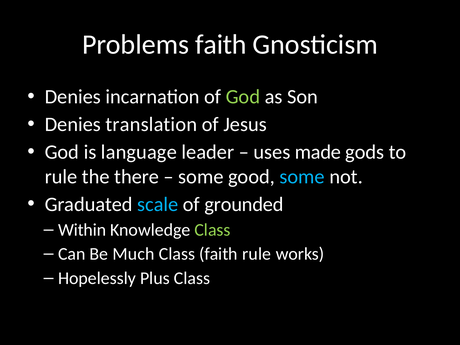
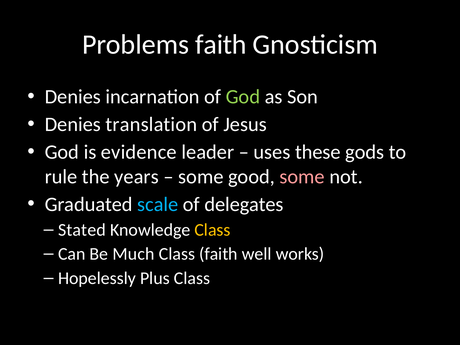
language: language -> evidence
made: made -> these
there: there -> years
some at (302, 177) colour: light blue -> pink
grounded: grounded -> delegates
Within: Within -> Stated
Class at (212, 230) colour: light green -> yellow
faith rule: rule -> well
